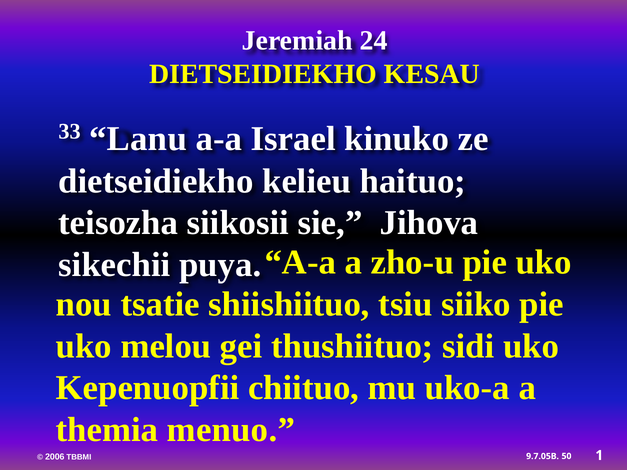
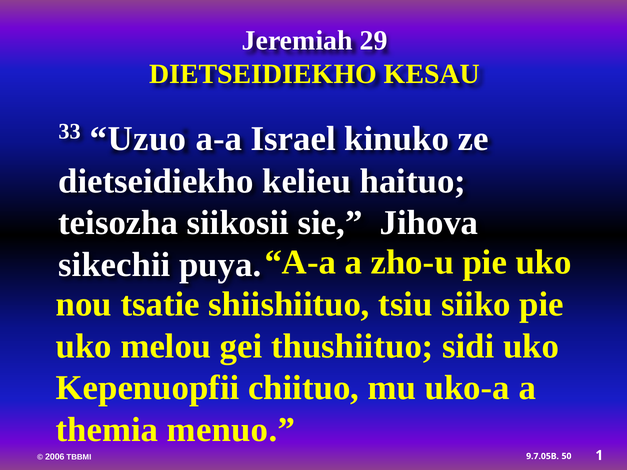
24: 24 -> 29
Lanu: Lanu -> Uzuo
